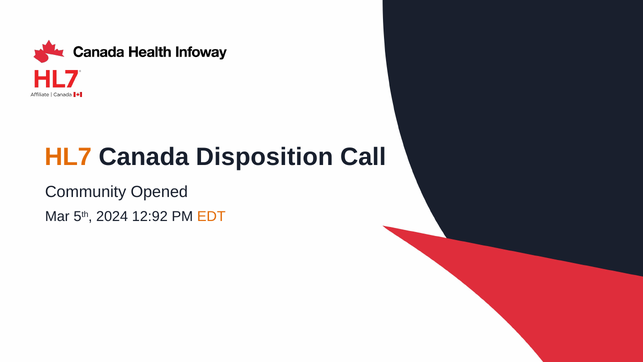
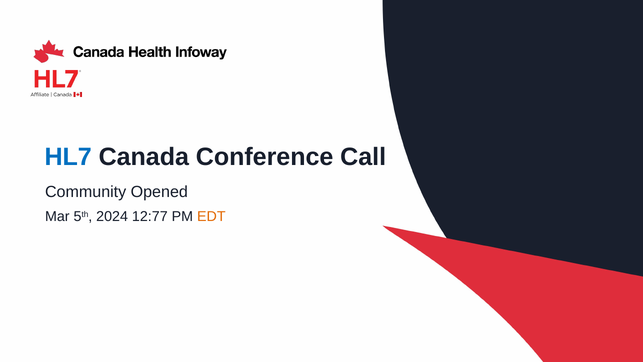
HL7 colour: orange -> blue
Disposition: Disposition -> Conference
12:92: 12:92 -> 12:77
